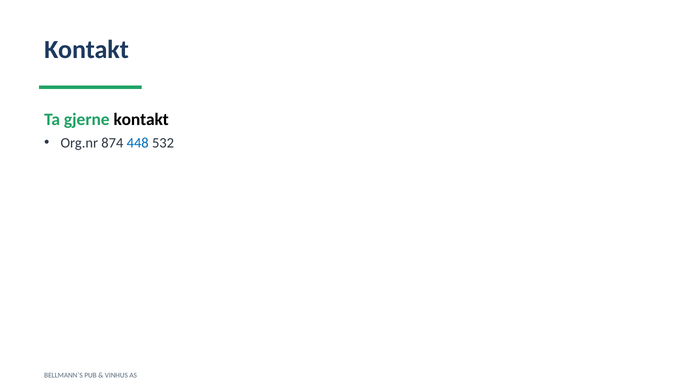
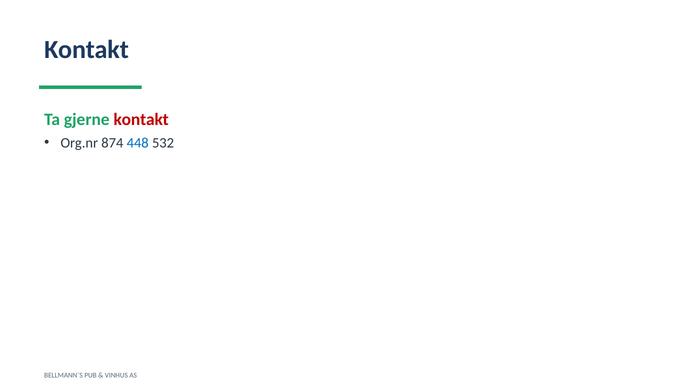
kontakt at (141, 120) colour: black -> red
